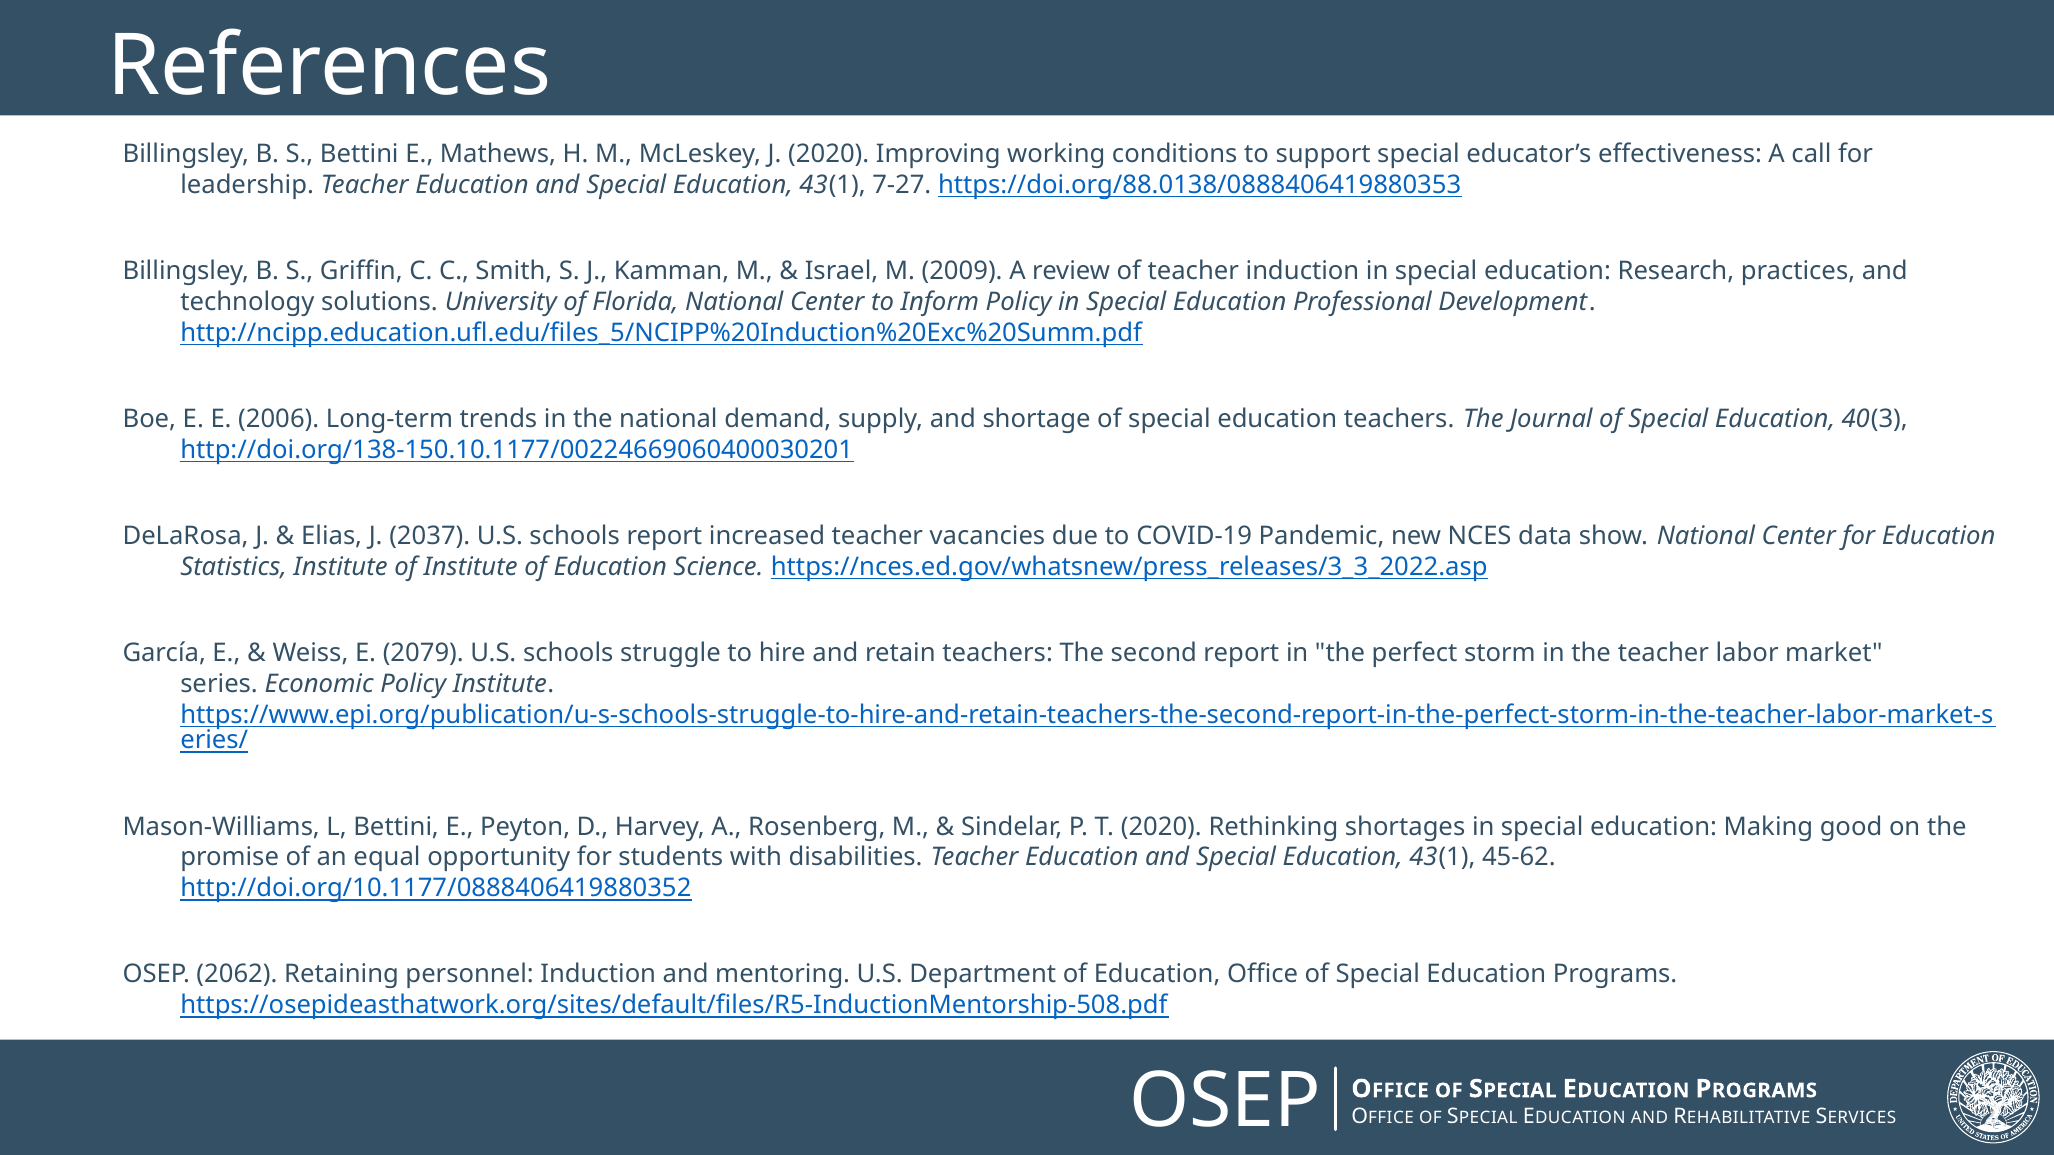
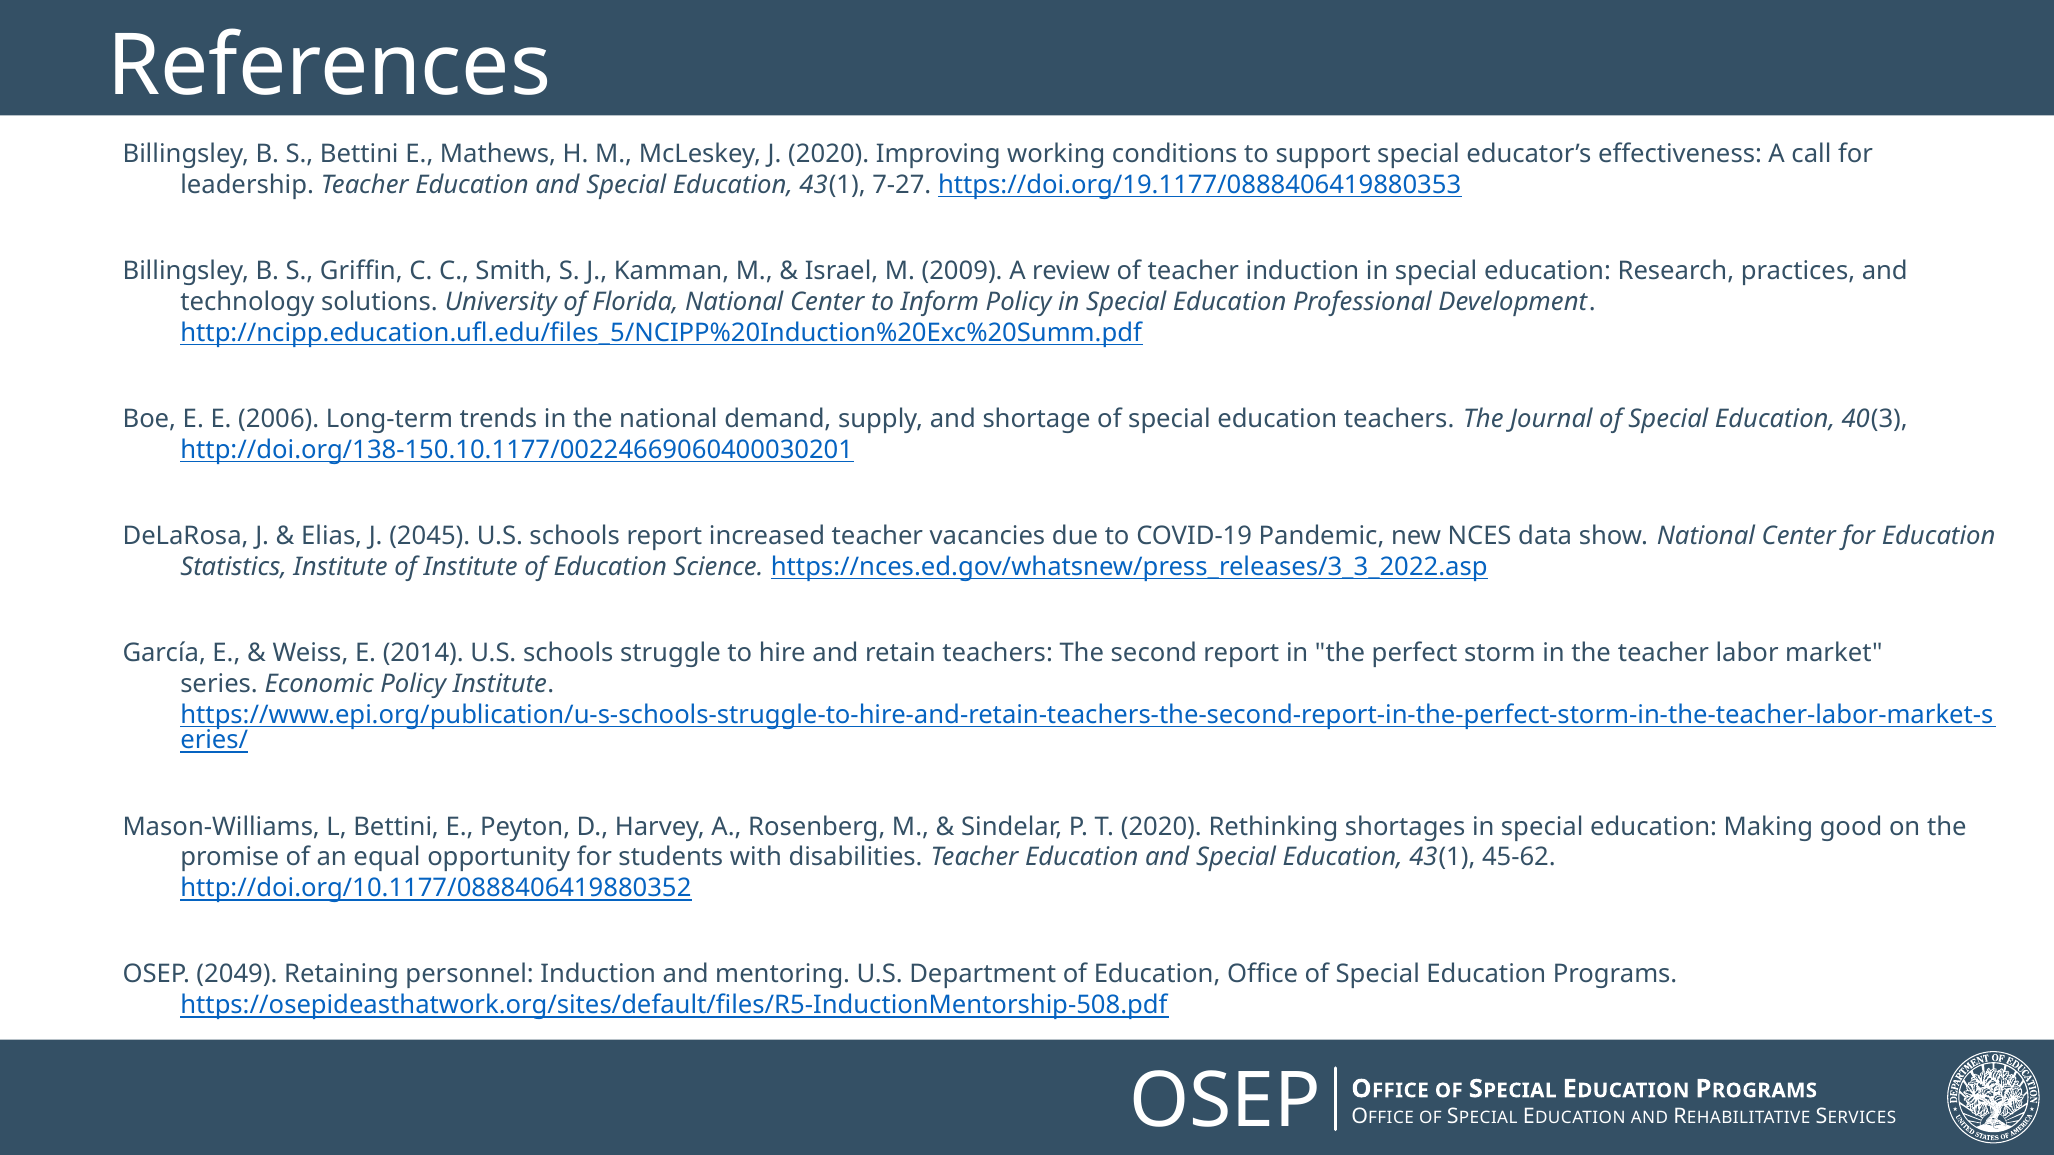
https://doi.org/88.0138/0888406419880353: https://doi.org/88.0138/0888406419880353 -> https://doi.org/19.1177/0888406419880353
2037: 2037 -> 2045
2079: 2079 -> 2014
2062: 2062 -> 2049
